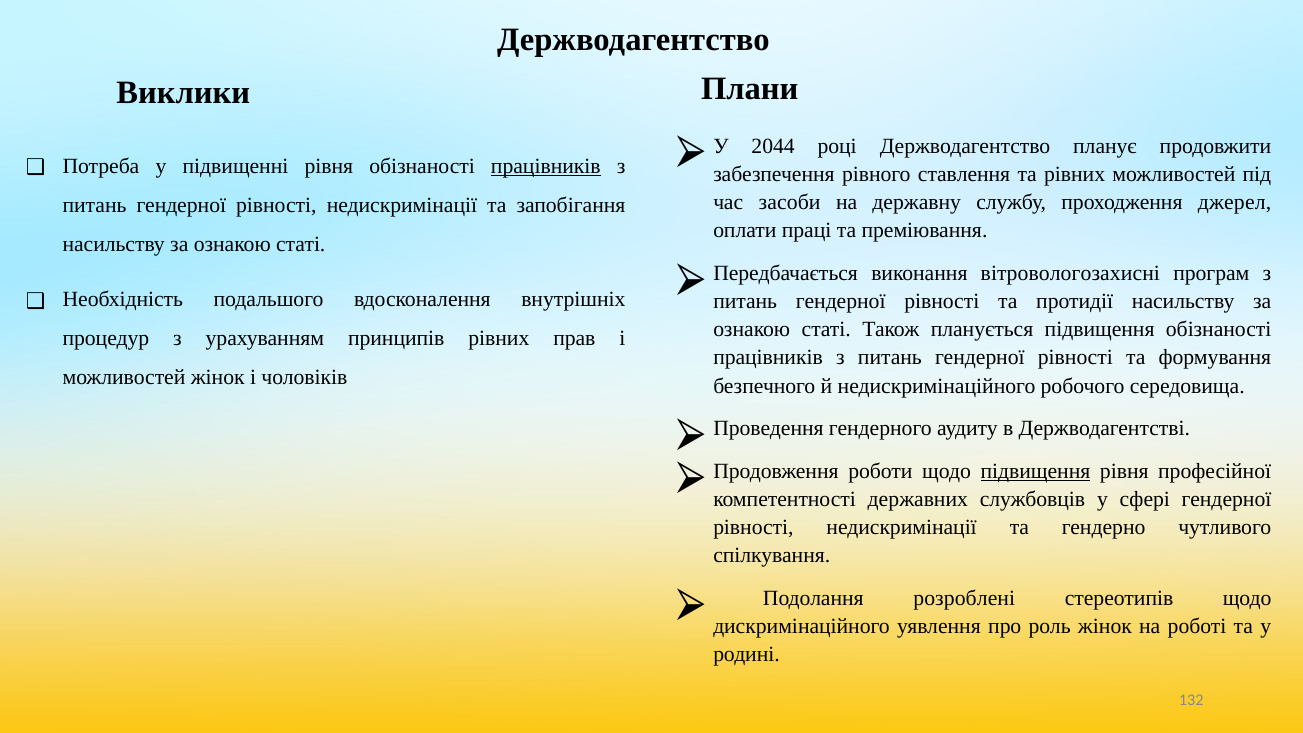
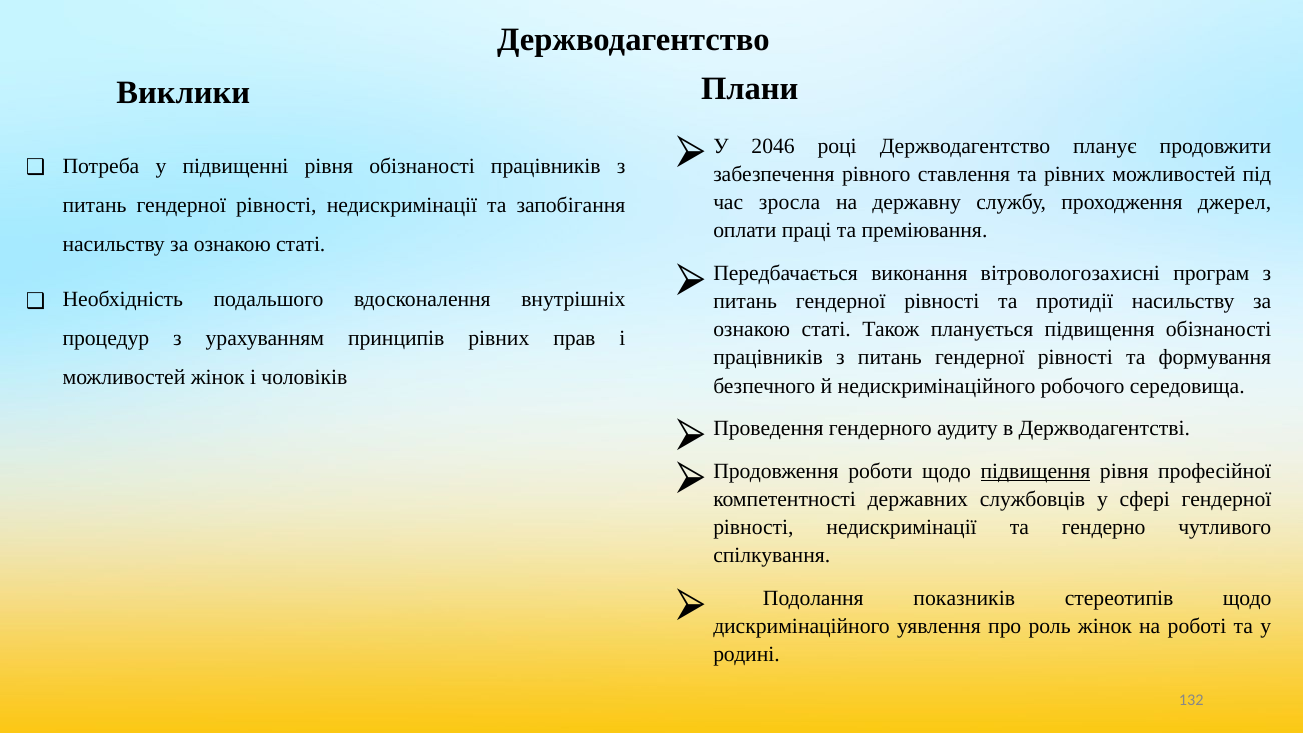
2044: 2044 -> 2046
працівників at (546, 166) underline: present -> none
засоби: засоби -> зросла
розроблені: розроблені -> показників
